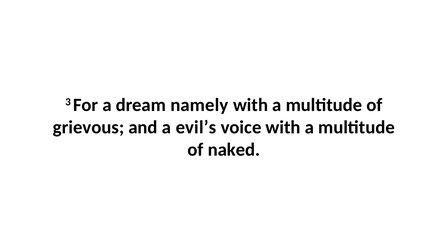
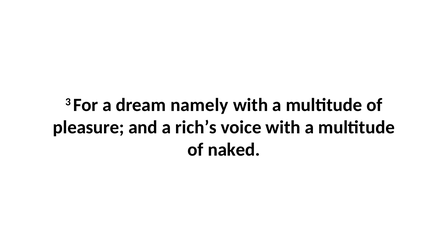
grievous: grievous -> pleasure
evil’s: evil’s -> rich’s
